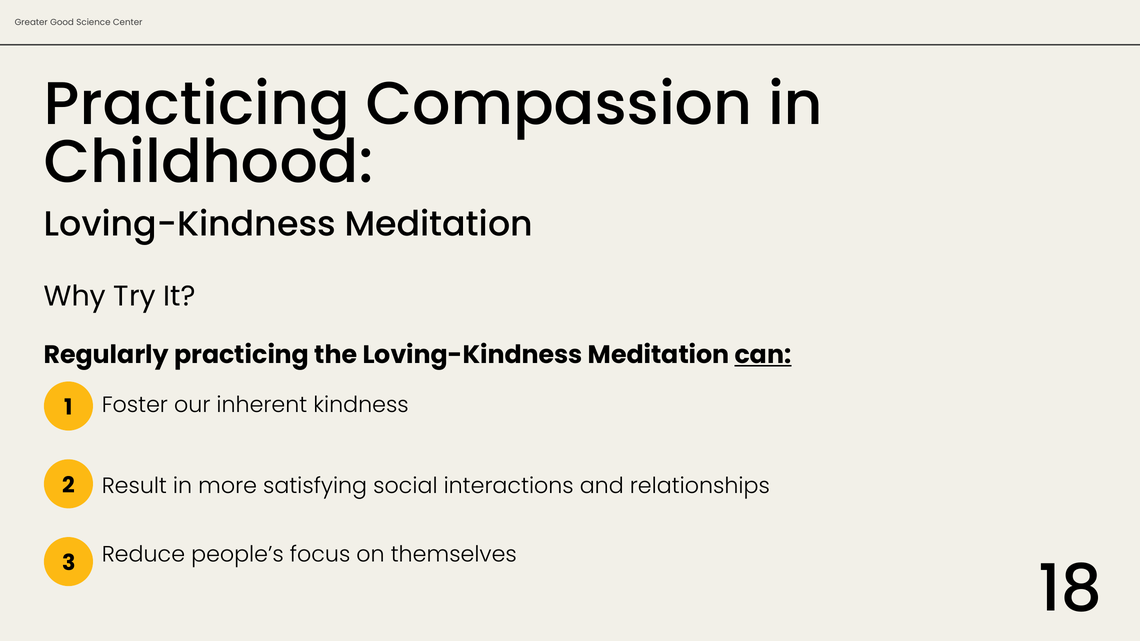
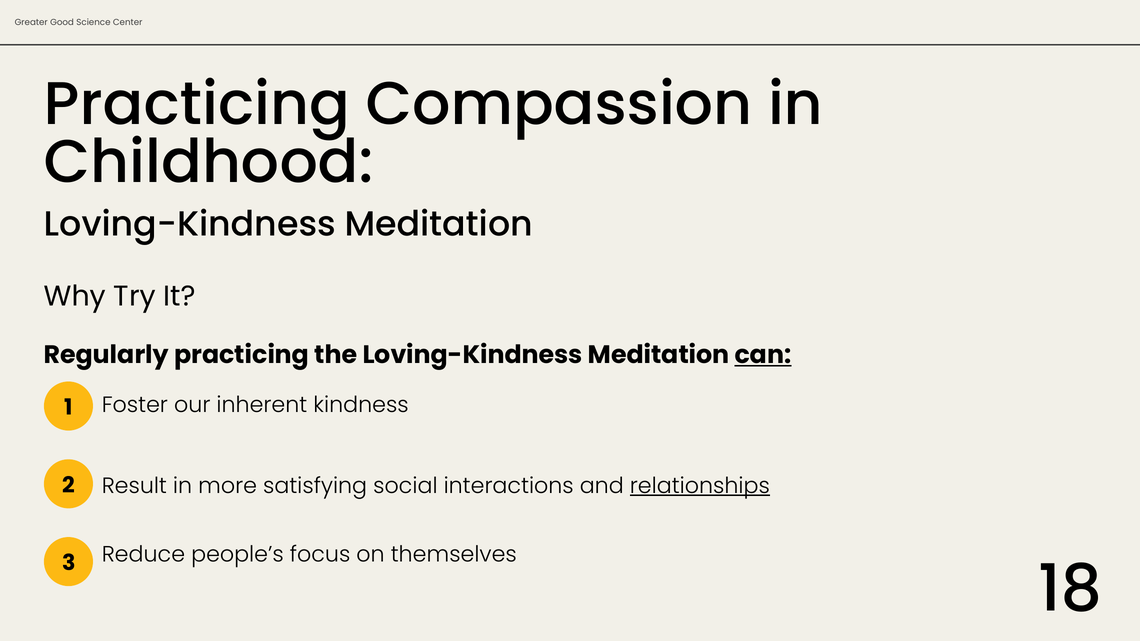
relationships underline: none -> present
